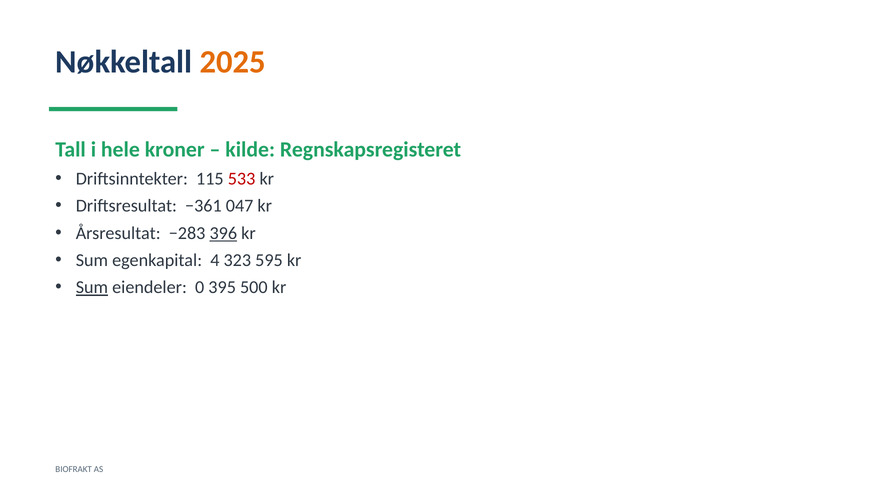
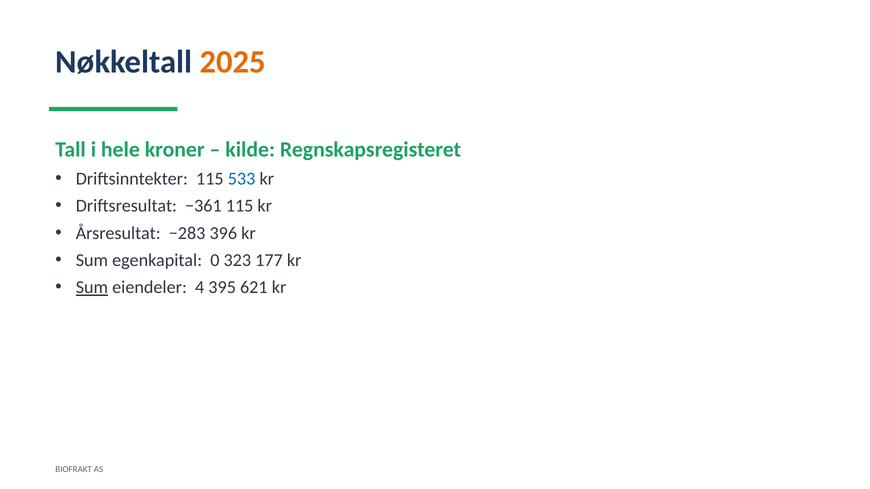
533 colour: red -> blue
−361 047: 047 -> 115
396 underline: present -> none
4: 4 -> 0
595: 595 -> 177
0: 0 -> 4
500: 500 -> 621
